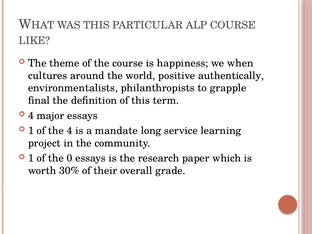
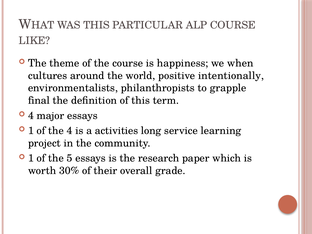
authentically: authentically -> intentionally
mandate: mandate -> activities
0: 0 -> 5
